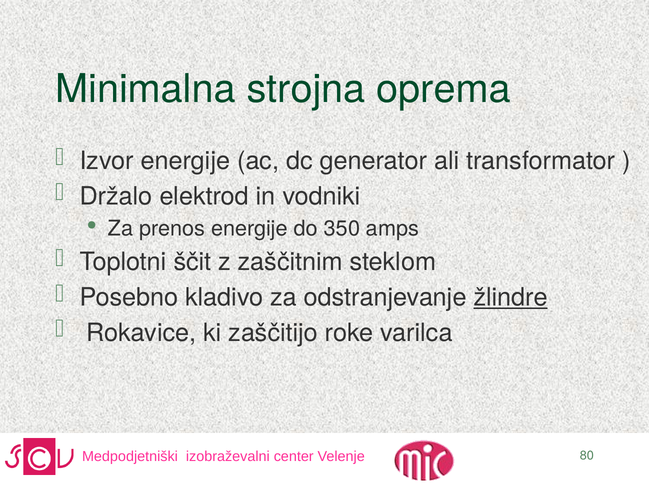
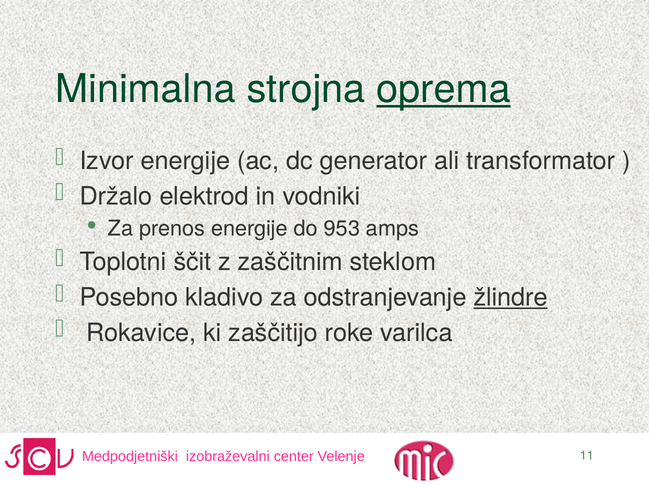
oprema underline: none -> present
350: 350 -> 953
80: 80 -> 11
